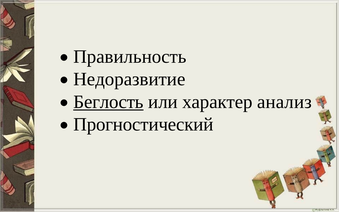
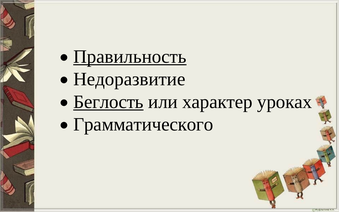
Правильность underline: none -> present
анализ: анализ -> уроках
Прогностический: Прогностический -> Грамматического
